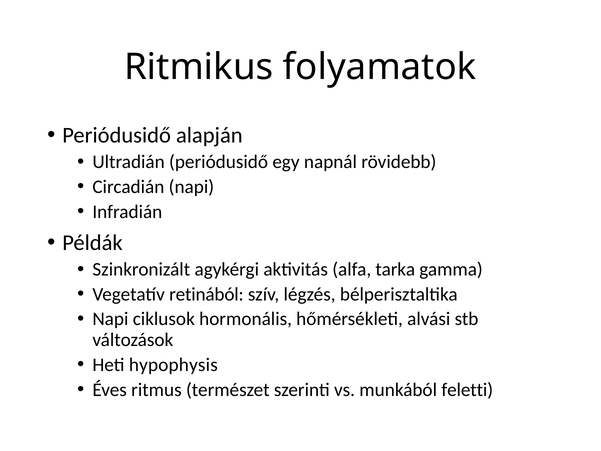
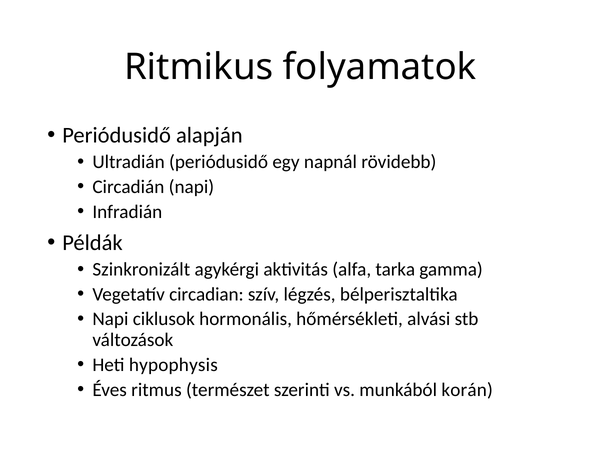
retinából: retinából -> circadian
feletti: feletti -> korán
